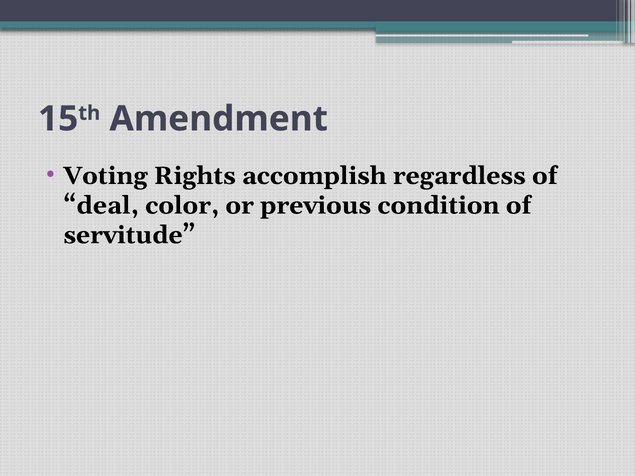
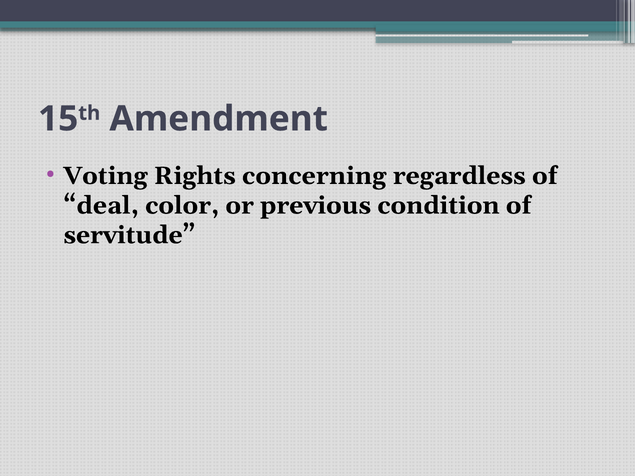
accomplish: accomplish -> concerning
